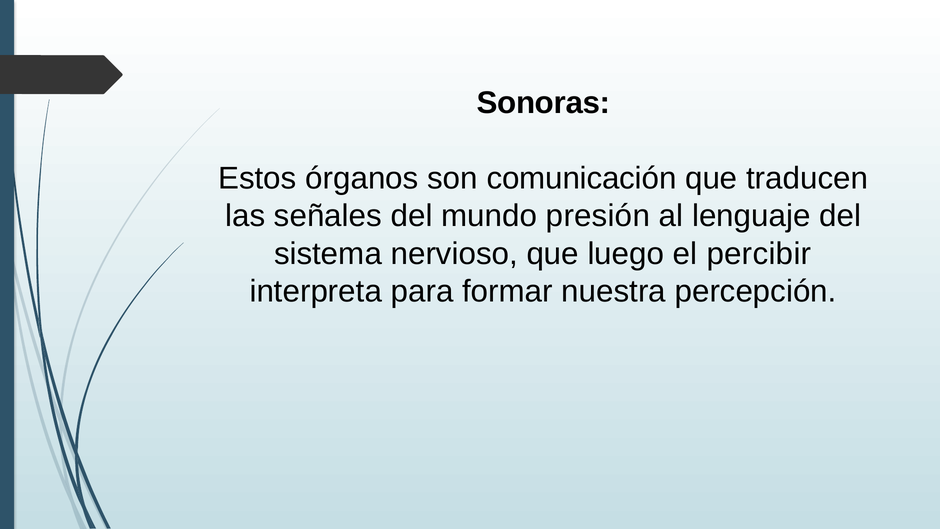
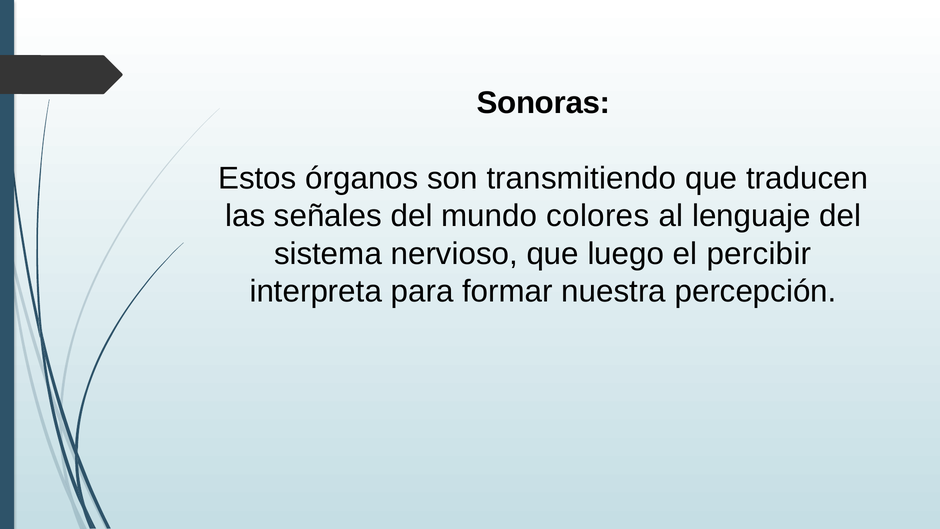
comunicación: comunicación -> transmitiendo
presión: presión -> colores
